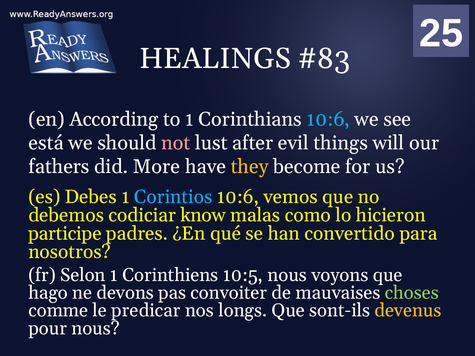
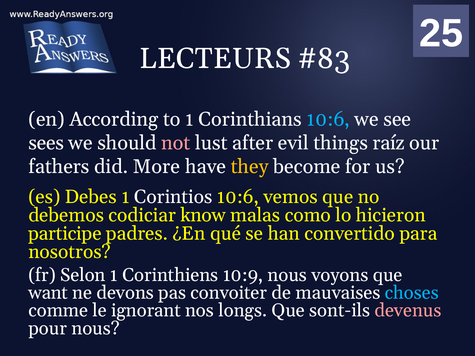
HEALINGS: HEALINGS -> LECTEURS
está: está -> sees
will: will -> raíz
Corintios colour: light blue -> white
10:5: 10:5 -> 10:9
hago: hago -> want
choses colour: light green -> light blue
predicar: predicar -> ignorant
devenus colour: yellow -> pink
